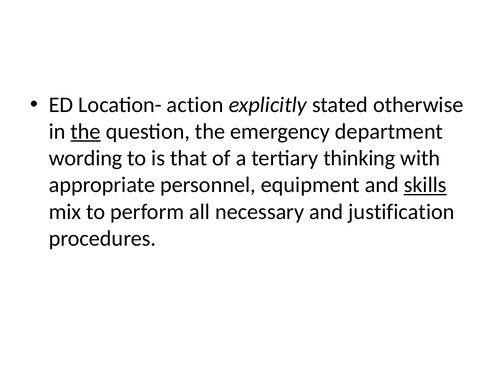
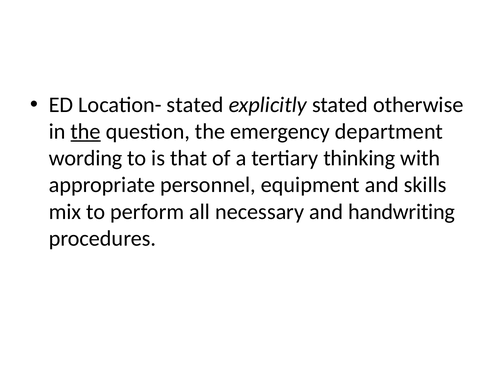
Location- action: action -> stated
skills underline: present -> none
justification: justification -> handwriting
